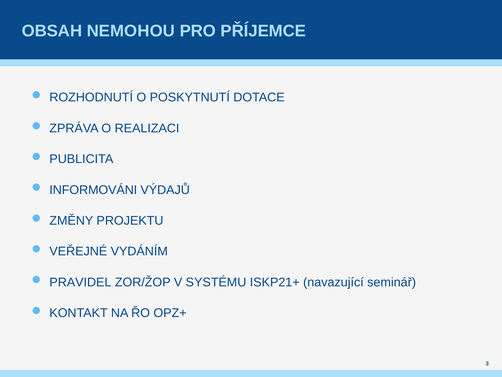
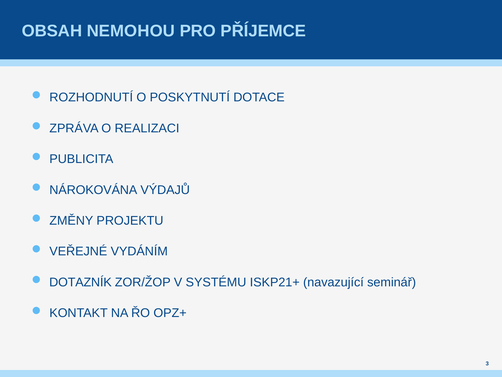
INFORMOVÁNI: INFORMOVÁNI -> NÁROKOVÁNA
PRAVIDEL: PRAVIDEL -> DOTAZNÍK
